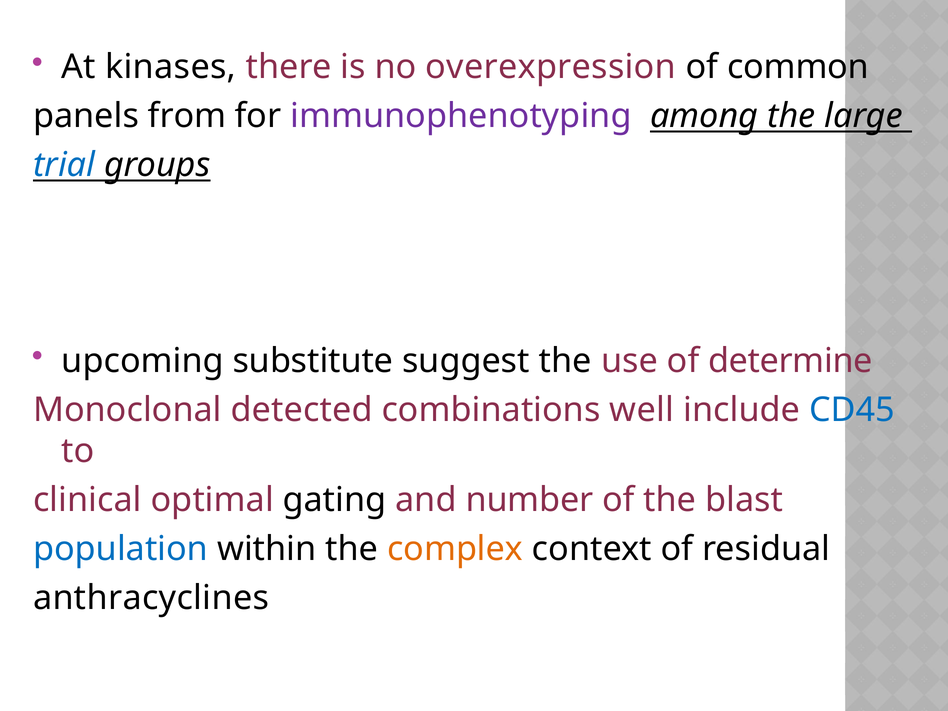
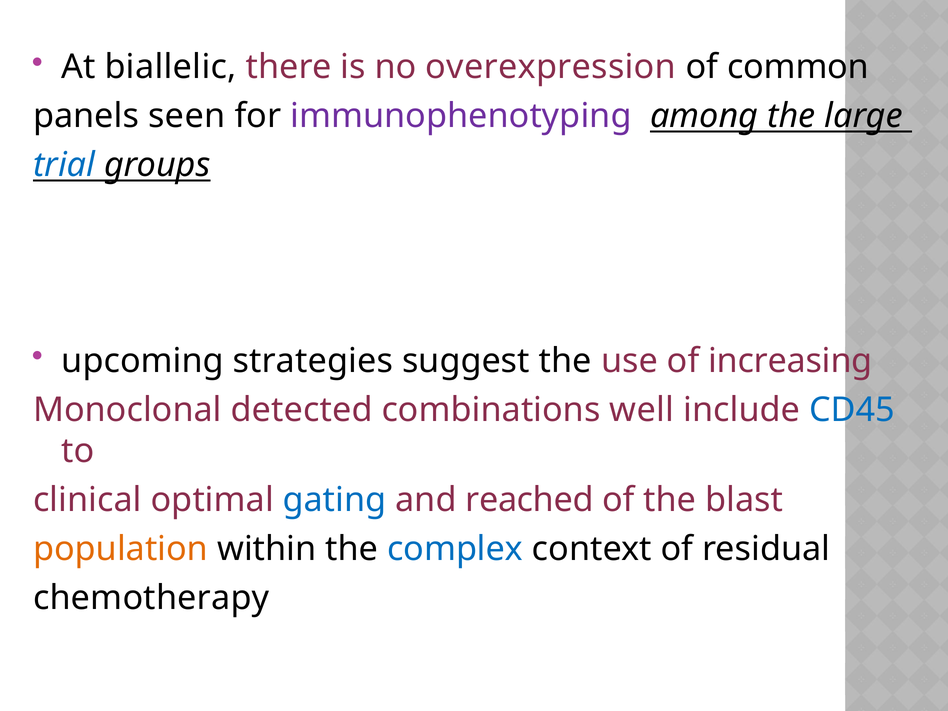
kinases: kinases -> biallelic
from: from -> seen
substitute: substitute -> strategies
determine: determine -> increasing
gating colour: black -> blue
number: number -> reached
population colour: blue -> orange
complex colour: orange -> blue
anthracyclines: anthracyclines -> chemotherapy
